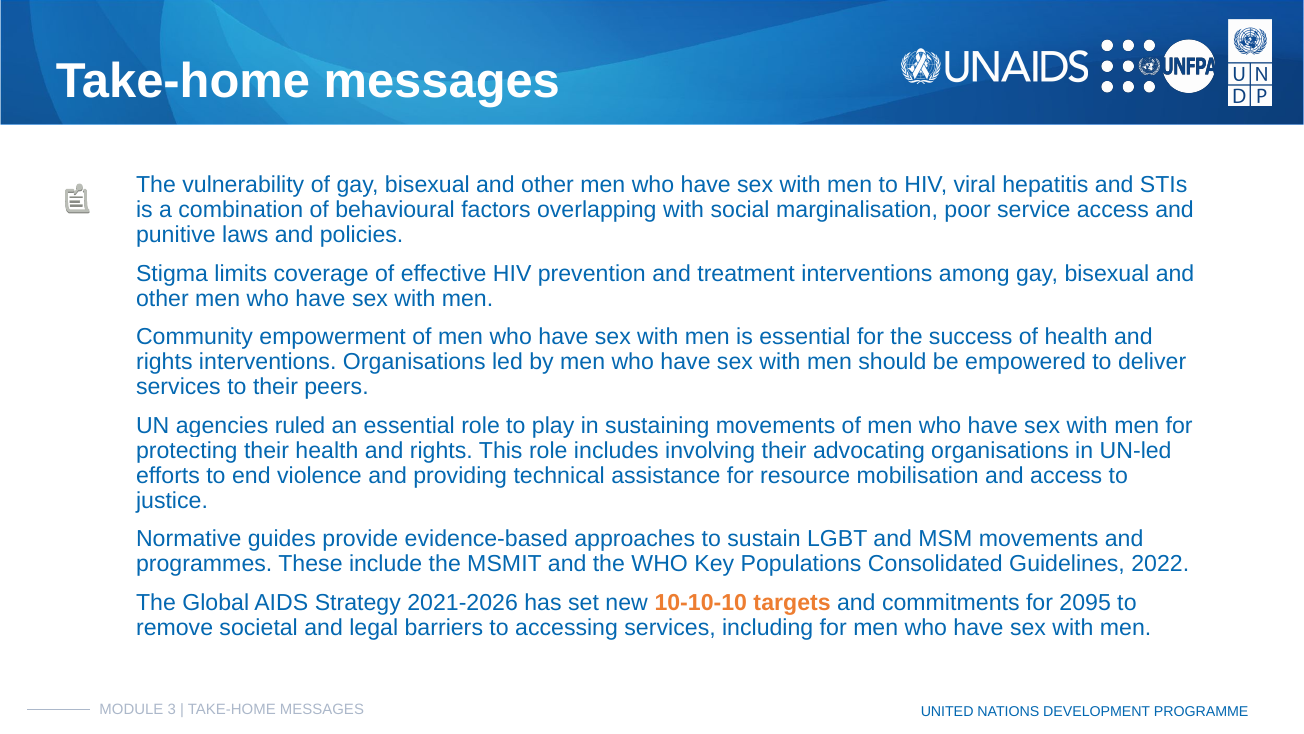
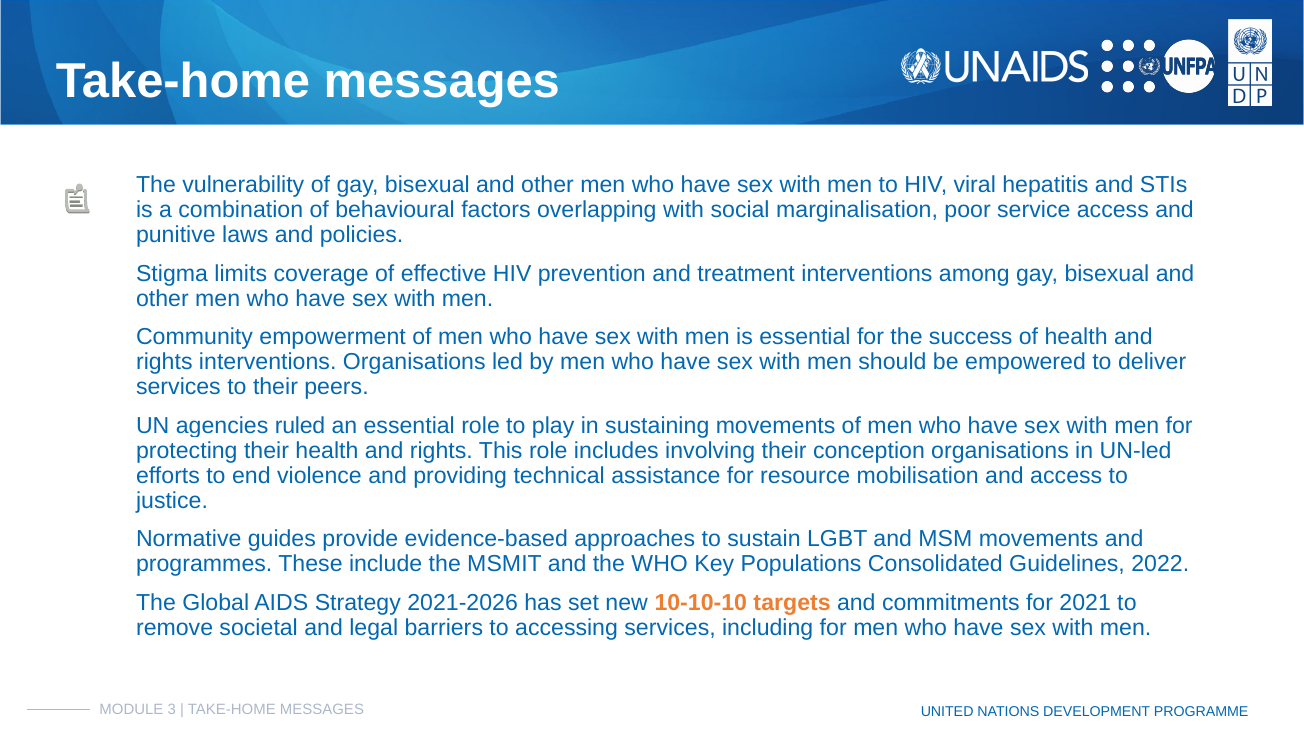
advocating: advocating -> conception
2095: 2095 -> 2021
